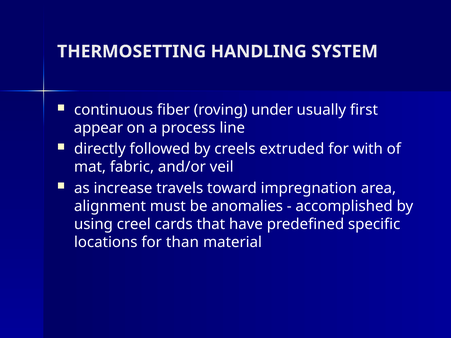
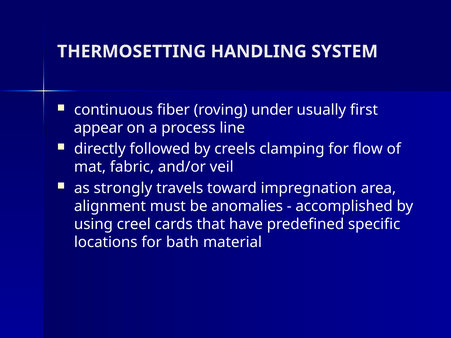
extruded: extruded -> clamping
with: with -> flow
increase: increase -> strongly
than: than -> bath
